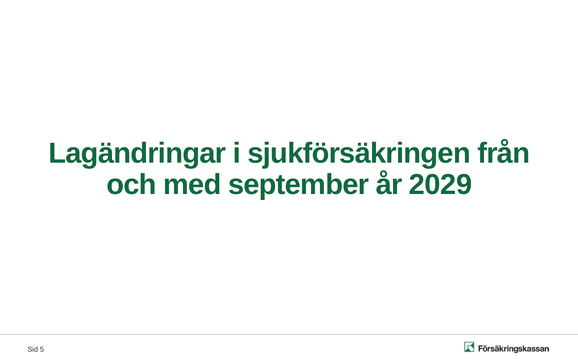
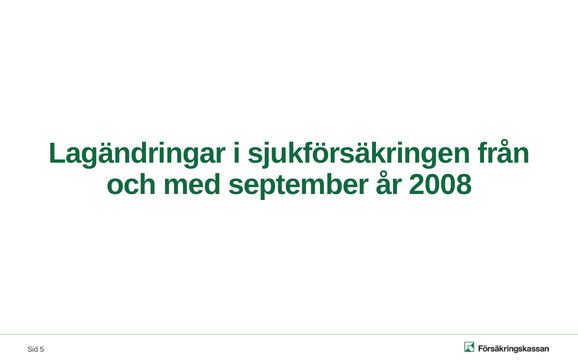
2029: 2029 -> 2008
